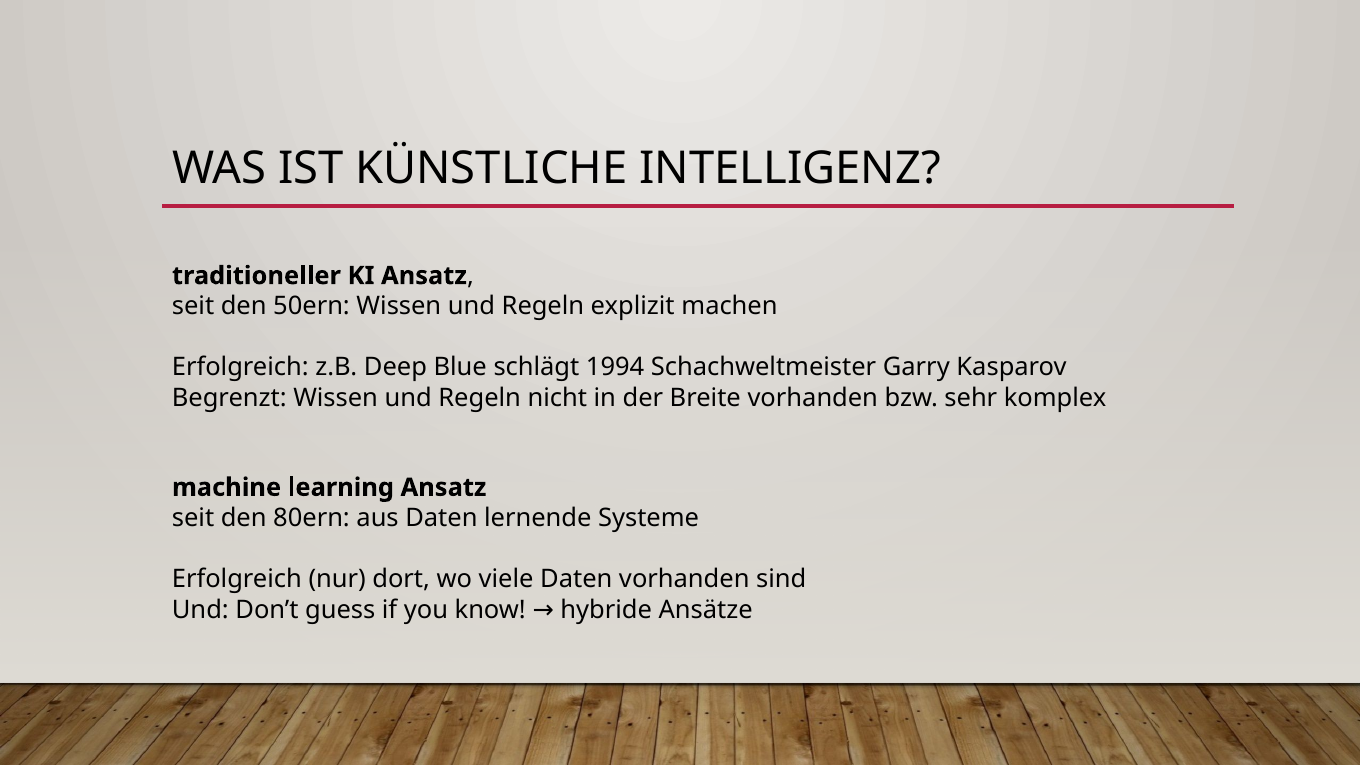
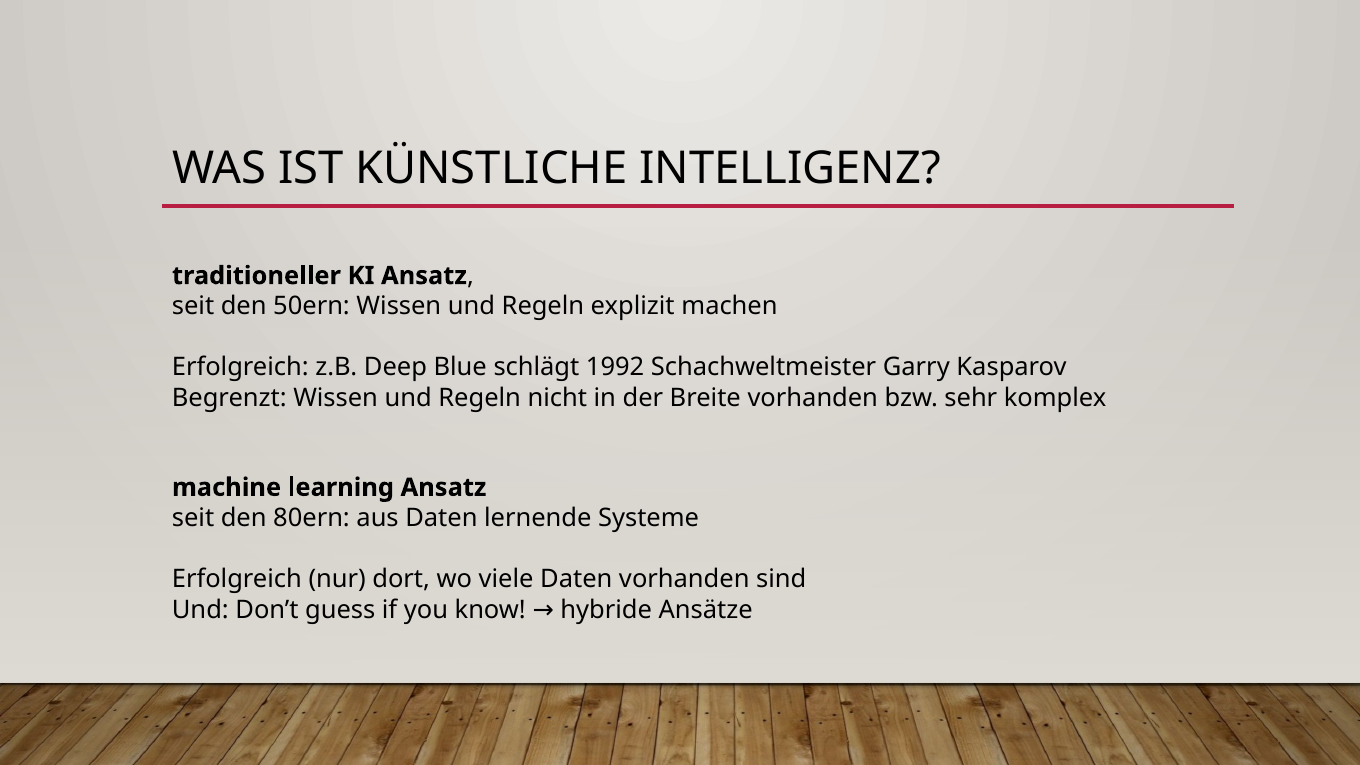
1994: 1994 -> 1992
